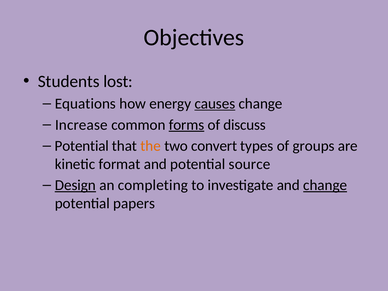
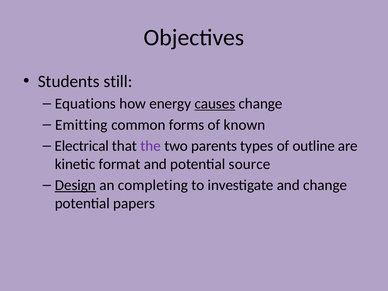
lost: lost -> still
Increase: Increase -> Emitting
forms underline: present -> none
discuss: discuss -> known
Potential at (82, 146): Potential -> Electrical
the colour: orange -> purple
convert: convert -> parents
groups: groups -> outline
change at (325, 185) underline: present -> none
